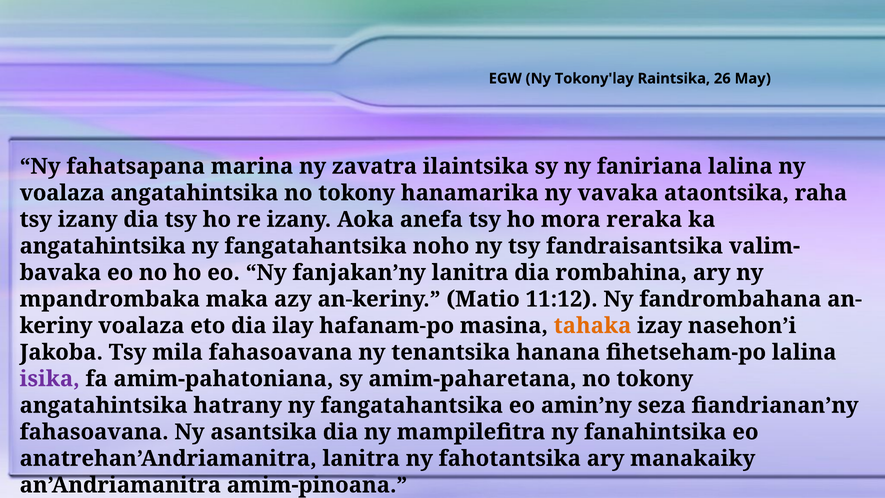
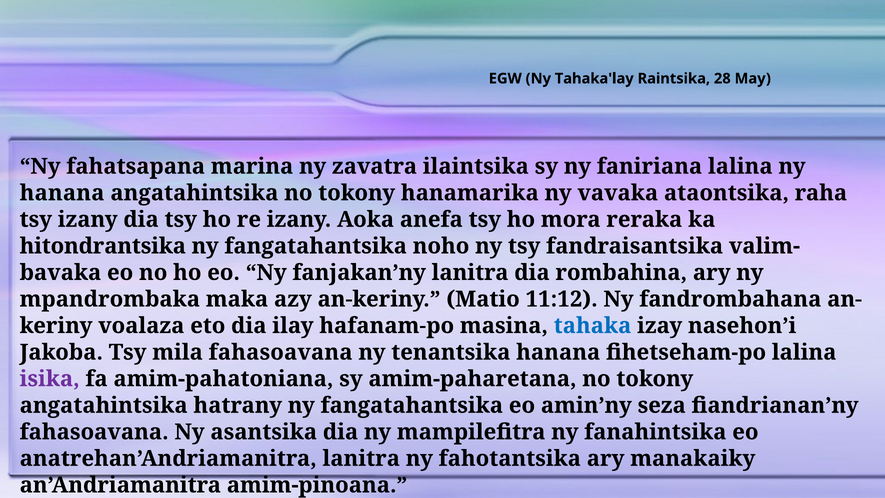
Tokony'lay: Tokony'lay -> Tahaka'lay
26: 26 -> 28
voalaza at (62, 193): voalaza -> hanana
angatahintsika at (103, 246): angatahintsika -> hitondrantsika
tahaka colour: orange -> blue
